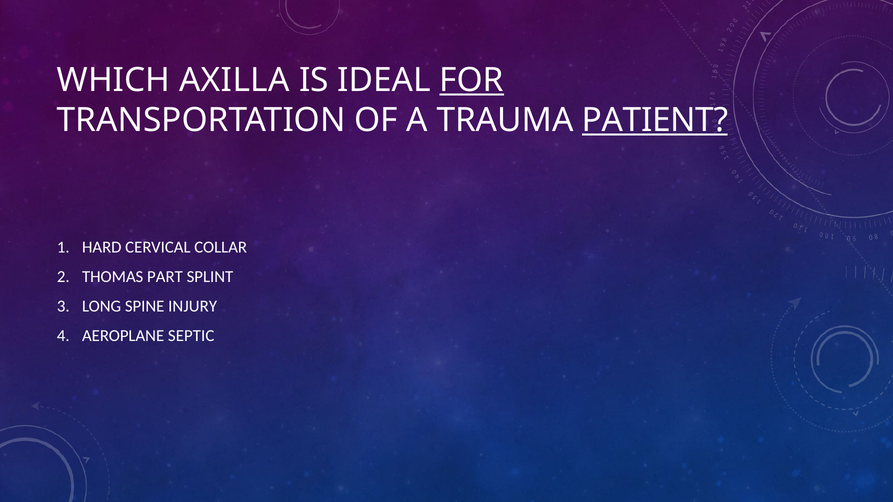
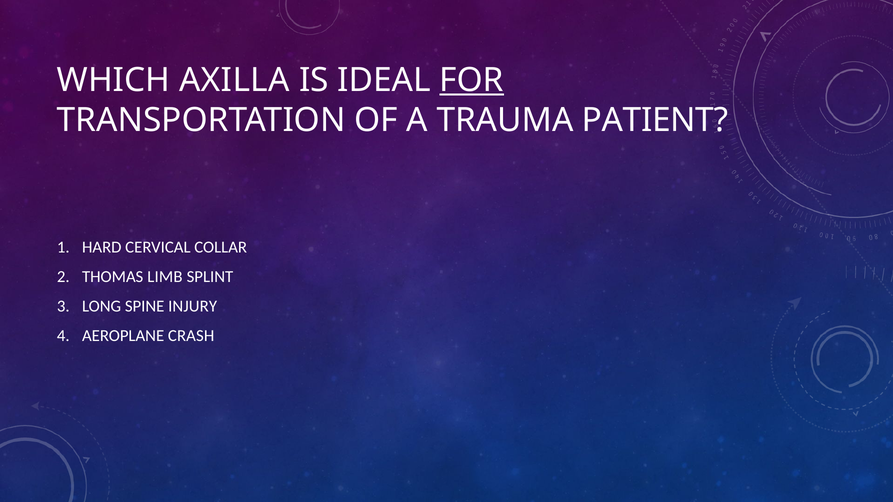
PATIENT underline: present -> none
PART: PART -> LIMB
SEPTIC: SEPTIC -> CRASH
